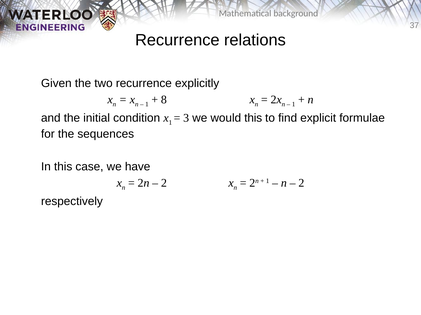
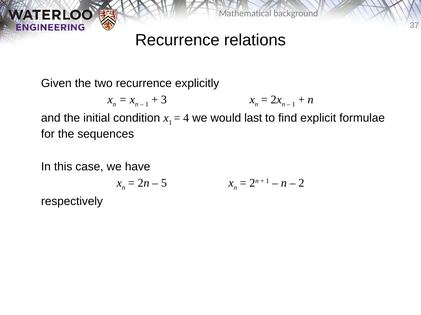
8: 8 -> 3
3: 3 -> 4
would this: this -> last
2 at (164, 183): 2 -> 5
